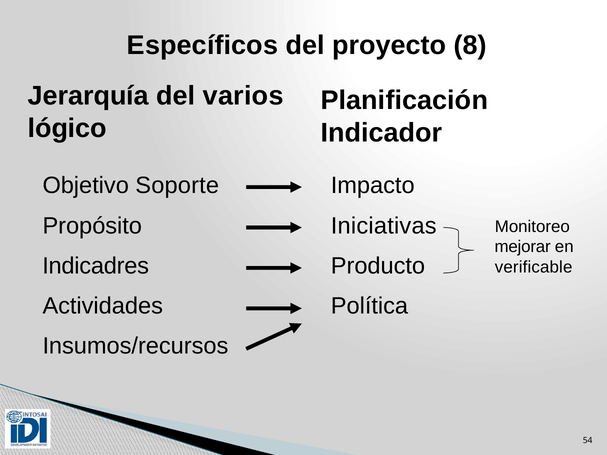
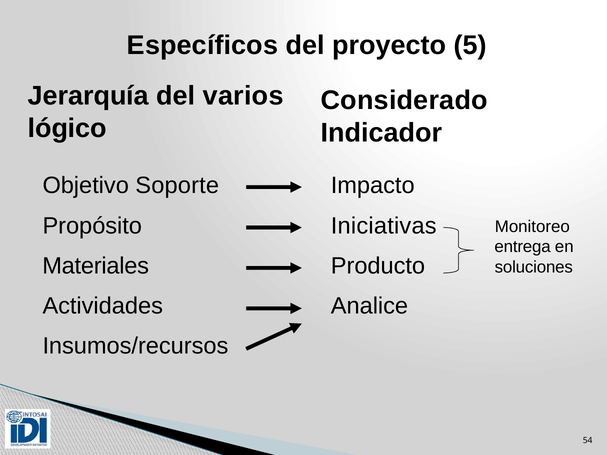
8: 8 -> 5
Planificación: Planificación -> Considerado
mejorar: mejorar -> entrega
Indicadres: Indicadres -> Materiales
verificable: verificable -> soluciones
Política: Política -> Analice
